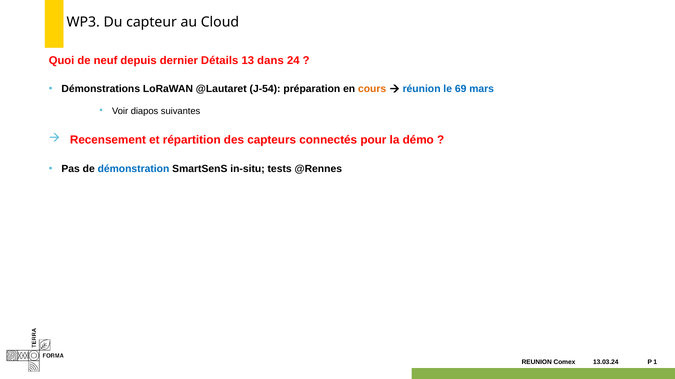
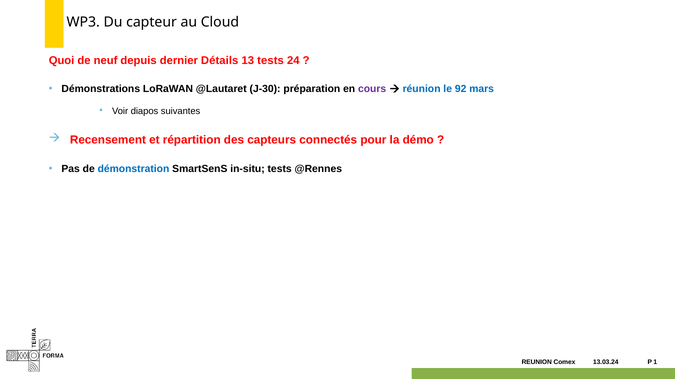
13 dans: dans -> tests
J-54: J-54 -> J-30
cours colour: orange -> purple
69: 69 -> 92
